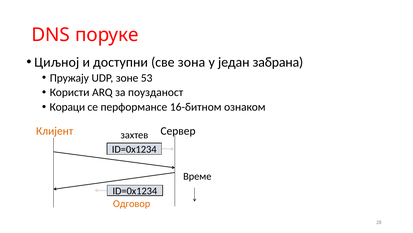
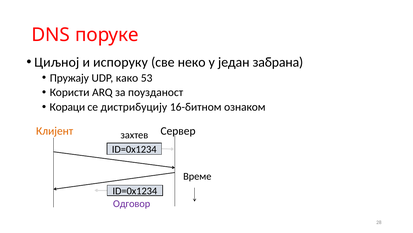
доступни: доступни -> испоруку
зона: зона -> неко
зоне: зоне -> како
перформансе: перформансе -> дистрибуцију
Одговор colour: orange -> purple
